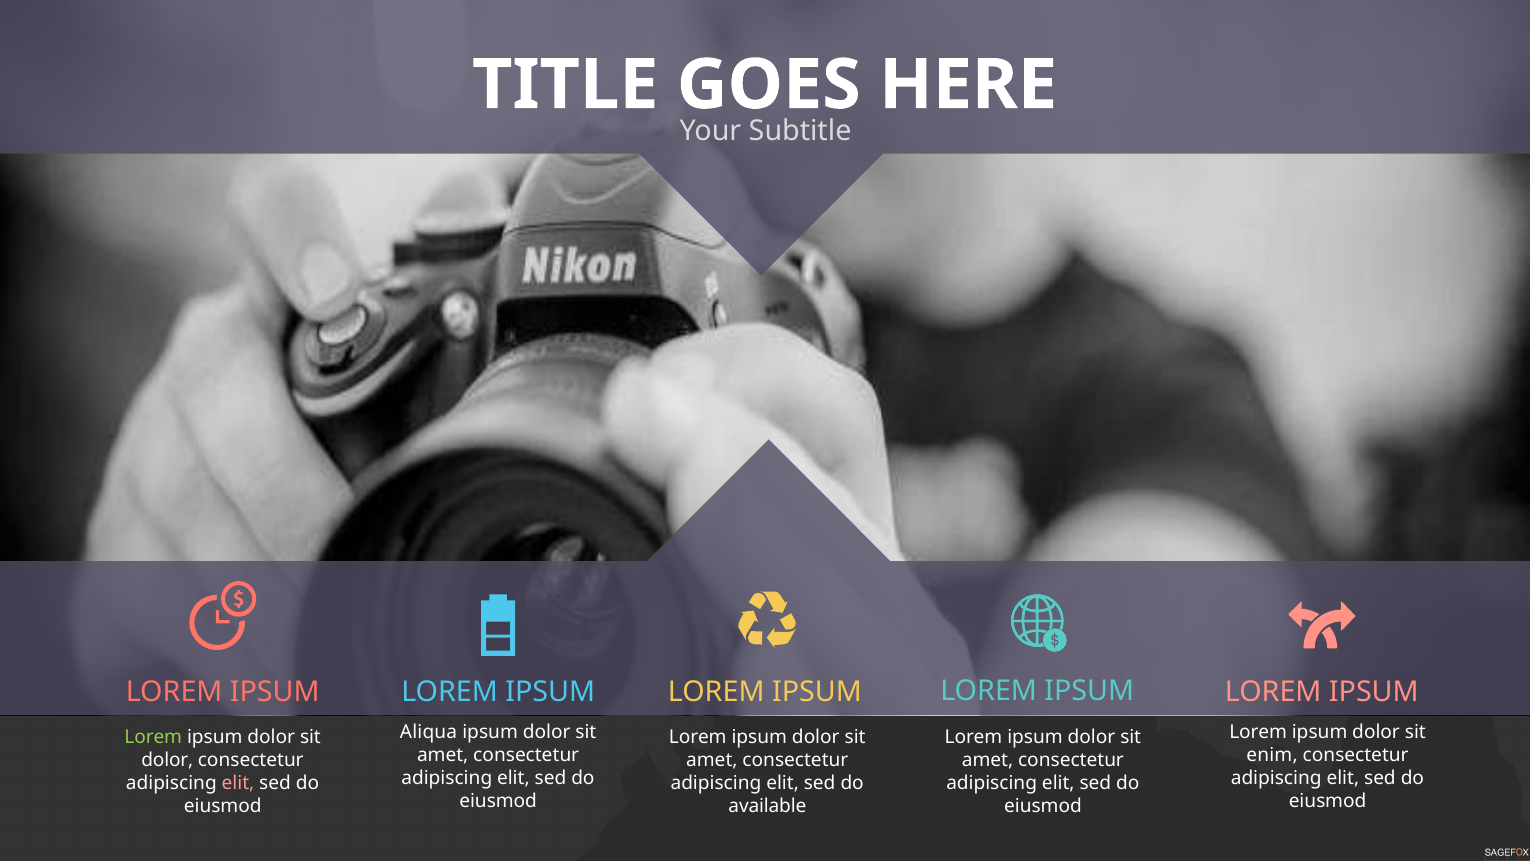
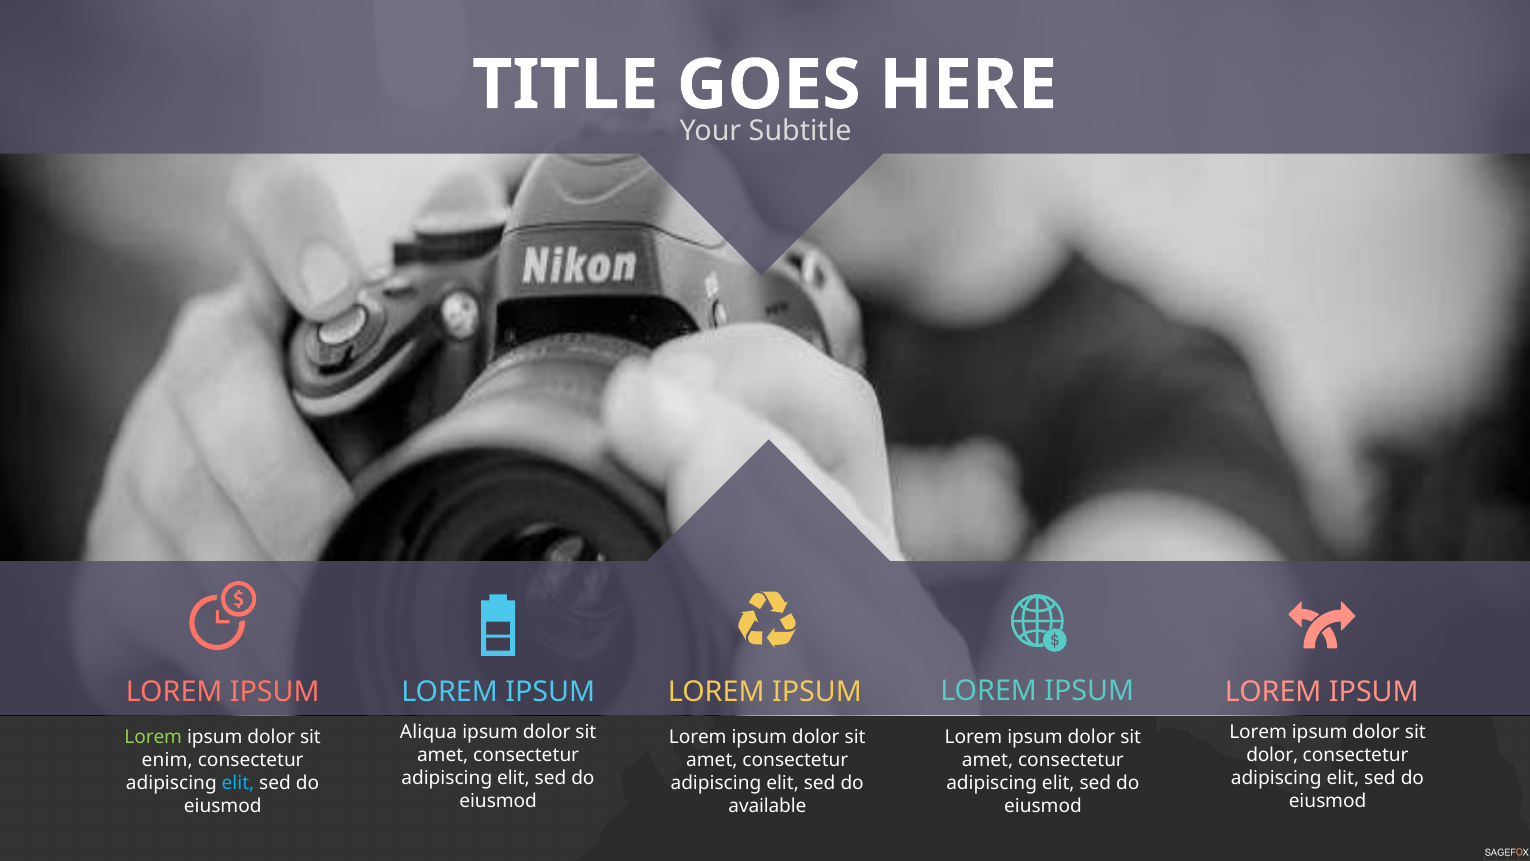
enim at (1272, 755): enim -> dolor
dolor at (167, 760): dolor -> enim
elit at (238, 783) colour: pink -> light blue
